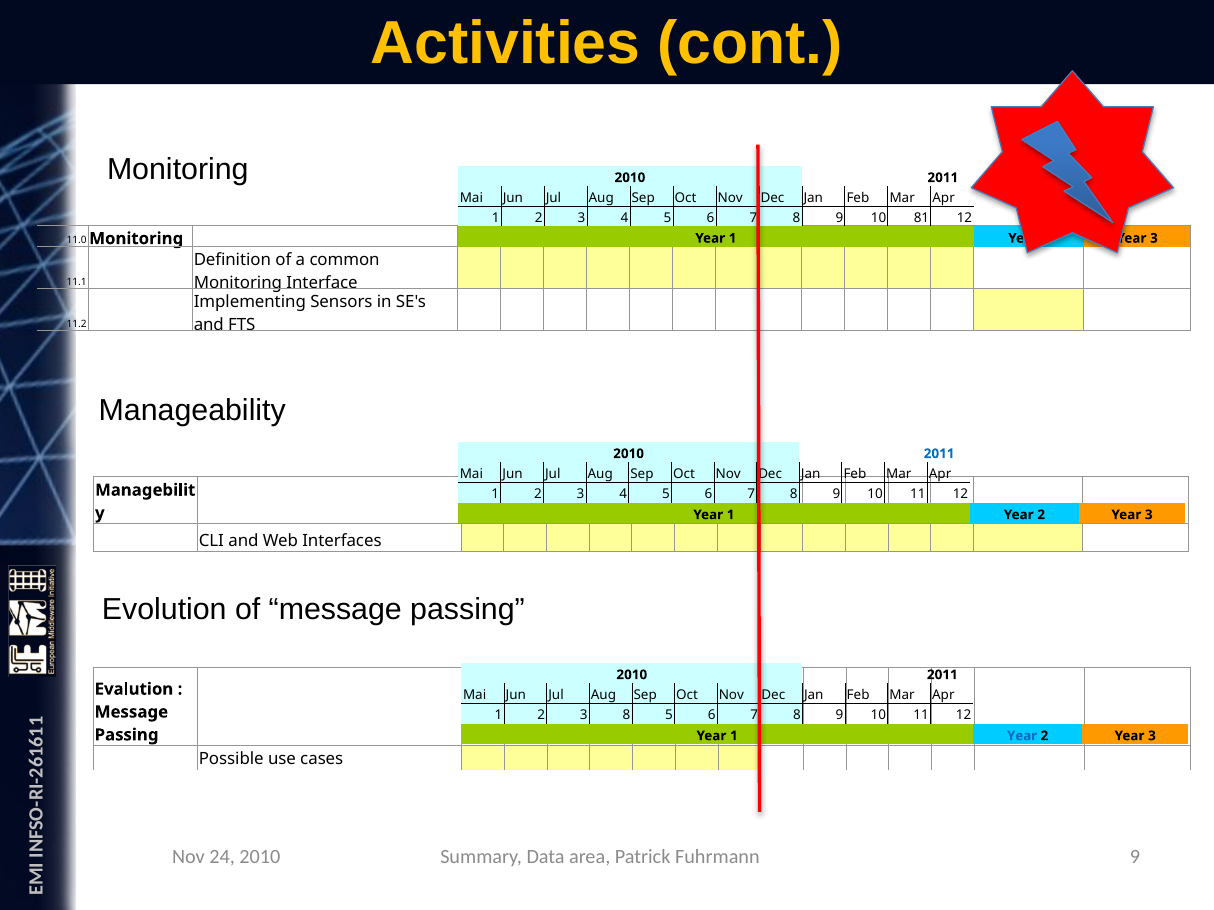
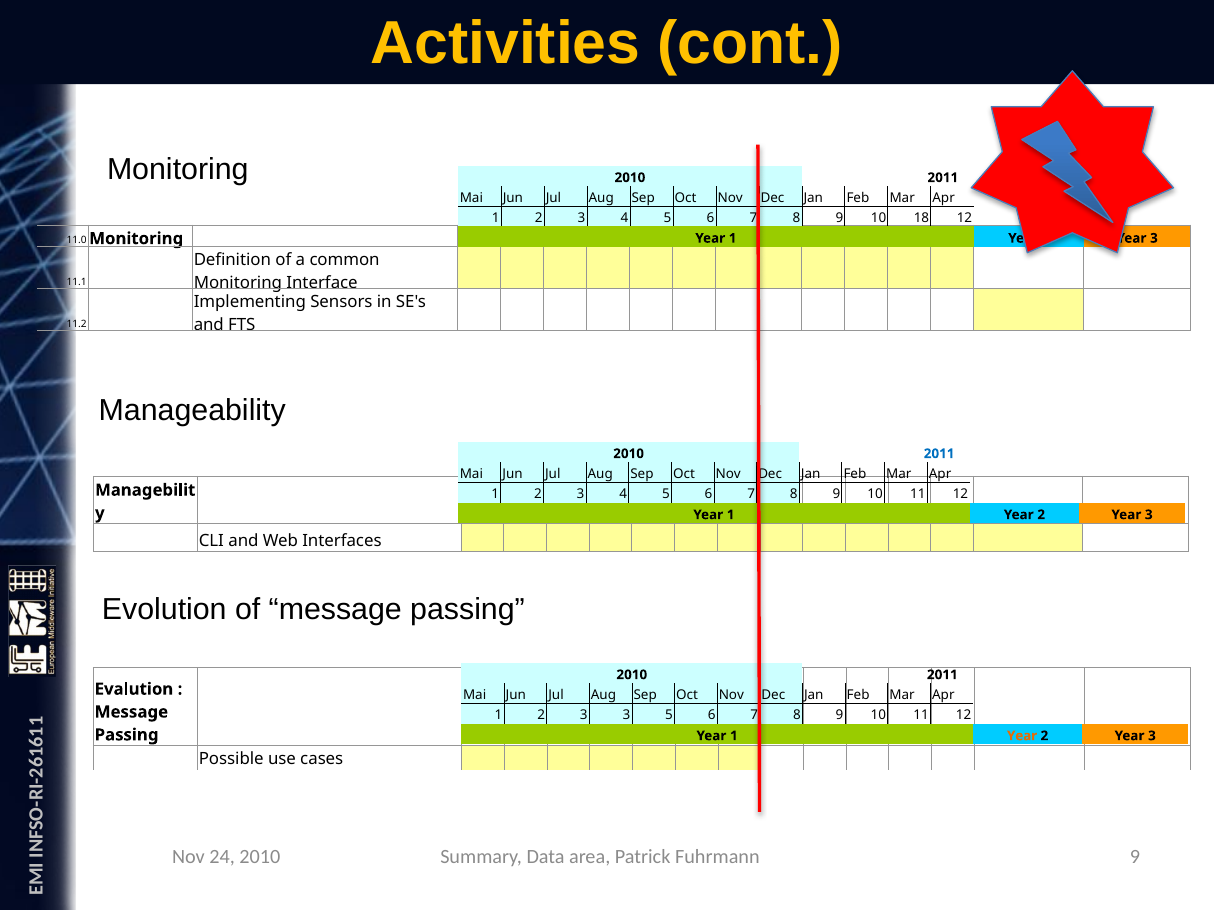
81: 81 -> 18
3 8: 8 -> 3
Year at (1022, 736) colour: blue -> orange
